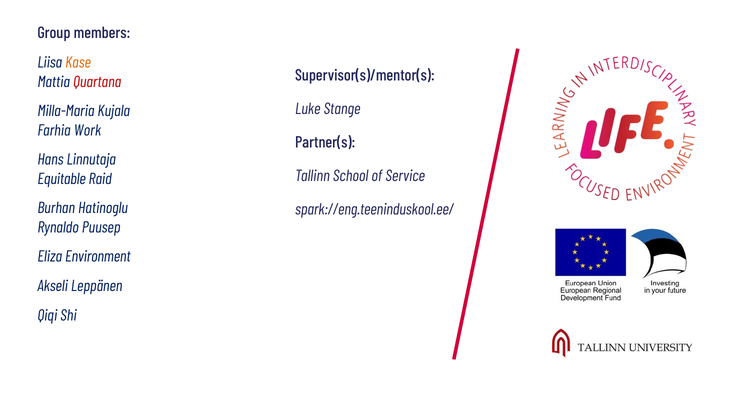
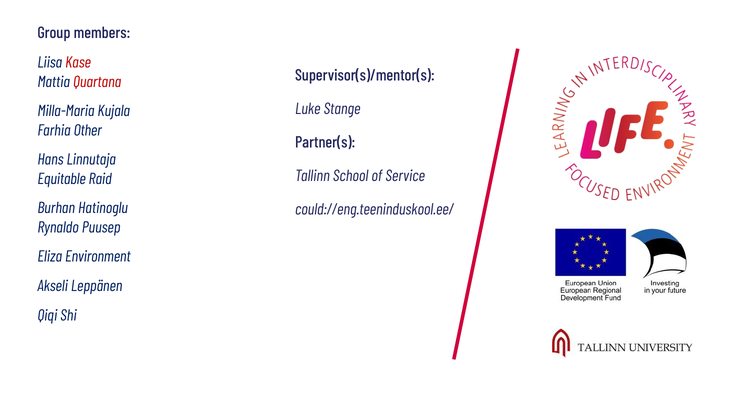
Kase colour: orange -> red
Work: Work -> Other
spark://eng.teeninduskool.ee/: spark://eng.teeninduskool.ee/ -> could://eng.teeninduskool.ee/
